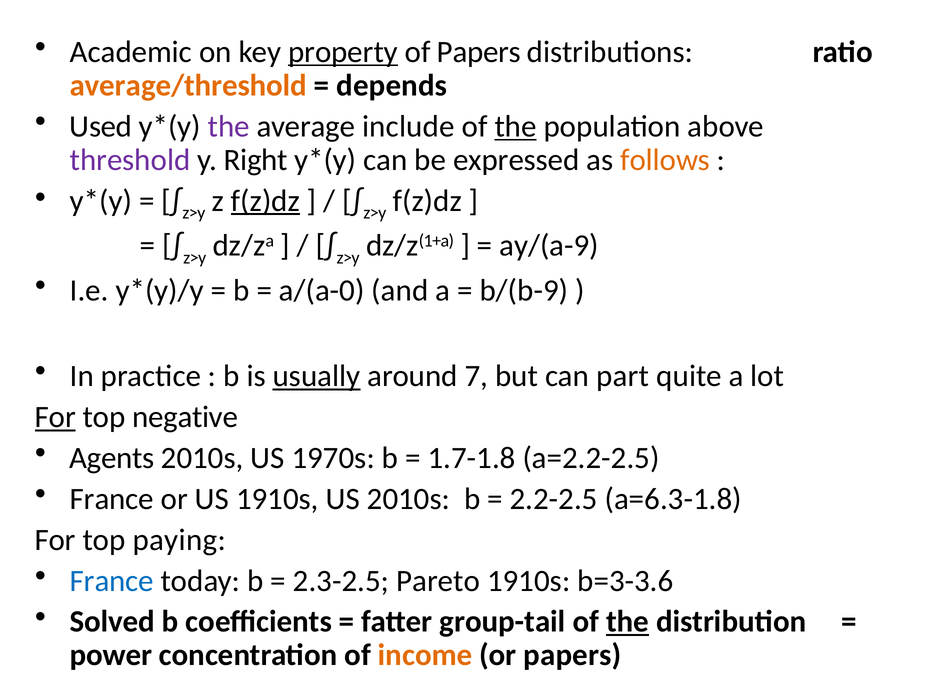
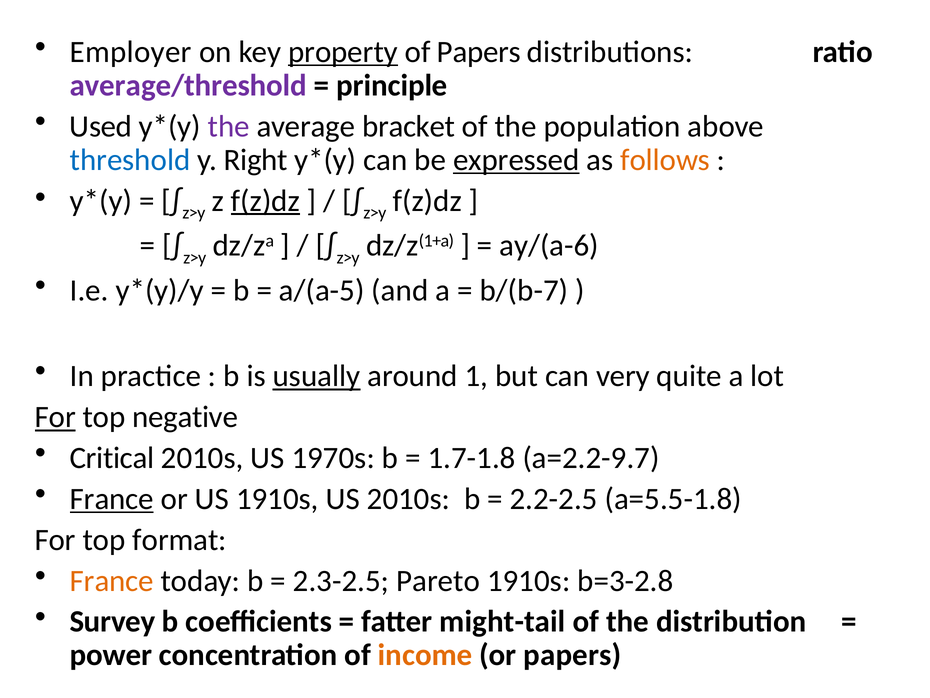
Academic: Academic -> Employer
average/threshold colour: orange -> purple
depends: depends -> principle
include: include -> bracket
the at (516, 126) underline: present -> none
threshold colour: purple -> blue
expressed underline: none -> present
ay/(a-9: ay/(a-9 -> ay/(a-6
a/(a-0: a/(a-0 -> a/(a-5
b/(b-9: b/(b-9 -> b/(b-7
7: 7 -> 1
part: part -> very
Agents: Agents -> Critical
a=2.2-2.5: a=2.2-2.5 -> a=2.2-9.7
France at (112, 499) underline: none -> present
a=6.3-1.8: a=6.3-1.8 -> a=5.5-1.8
paying: paying -> format
France at (112, 580) colour: blue -> orange
b=3-3.6: b=3-3.6 -> b=3-2.8
Solved: Solved -> Survey
group-tail: group-tail -> might-tail
the at (628, 621) underline: present -> none
